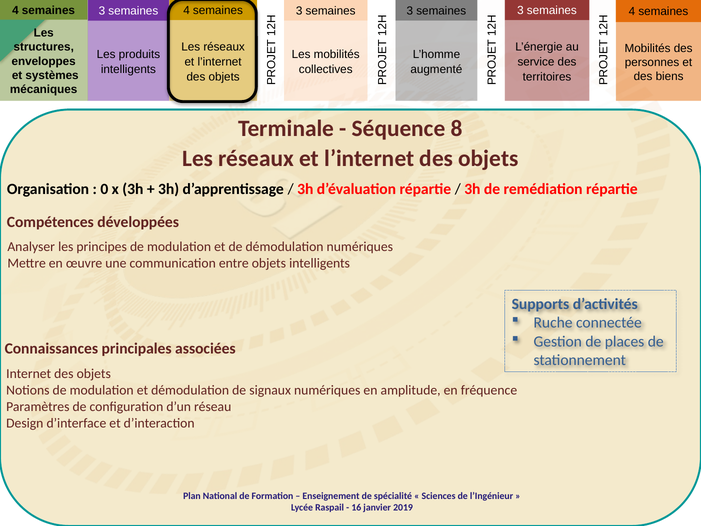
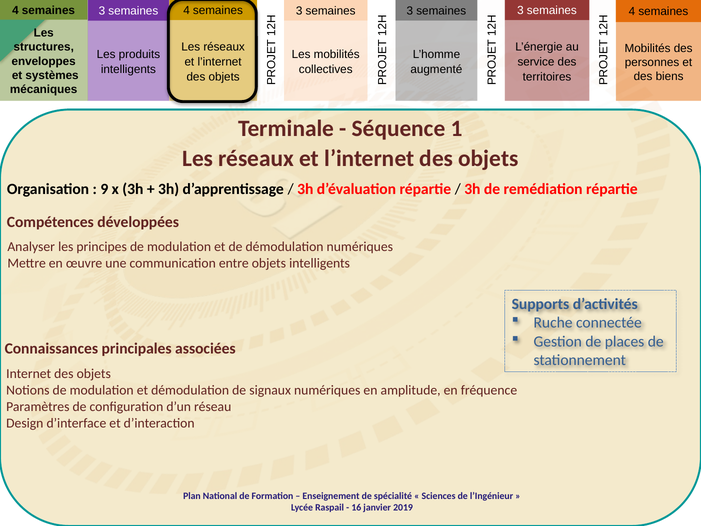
Séquence 8: 8 -> 1
0: 0 -> 9
